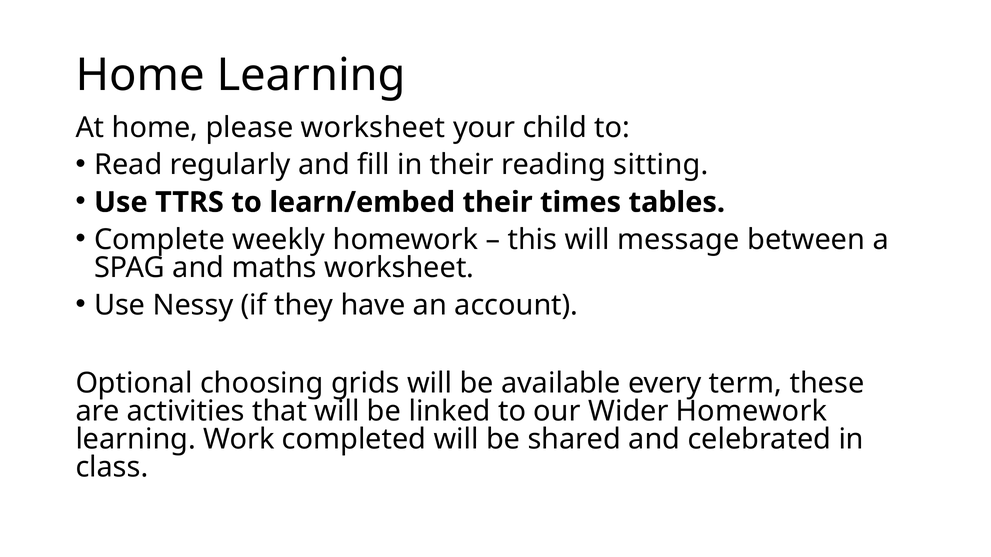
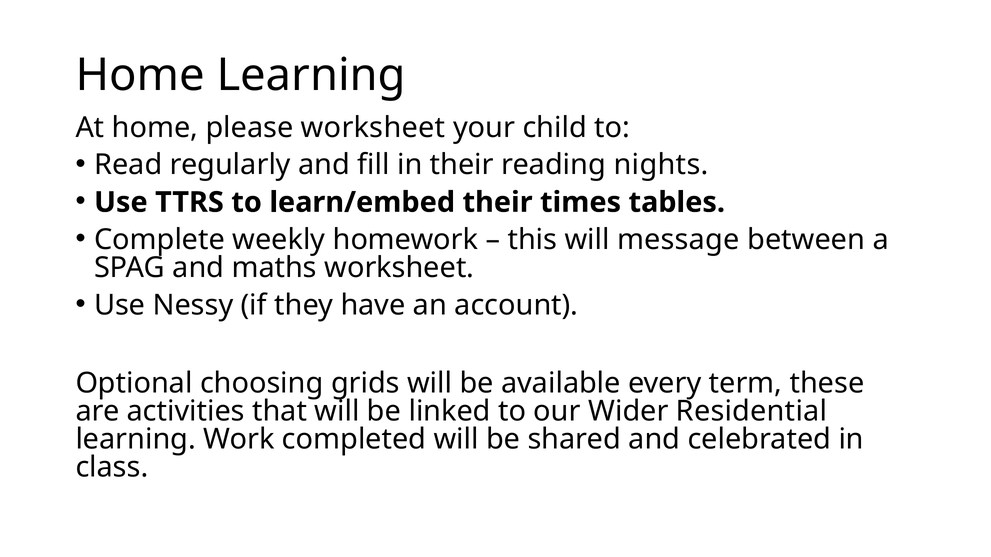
sitting: sitting -> nights
Wider Homework: Homework -> Residential
